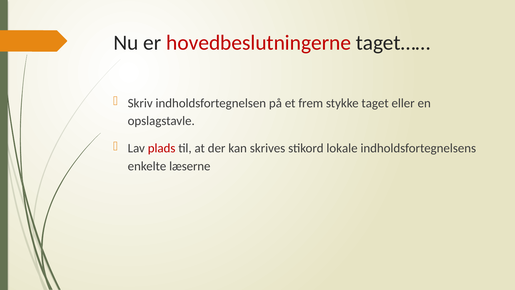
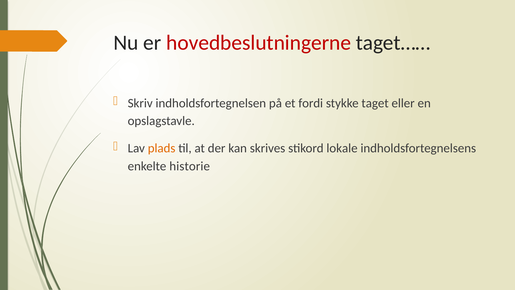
frem: frem -> fordi
plads colour: red -> orange
læserne: læserne -> historie
